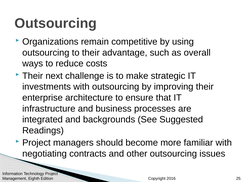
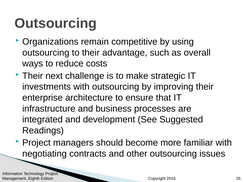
backgrounds: backgrounds -> development
